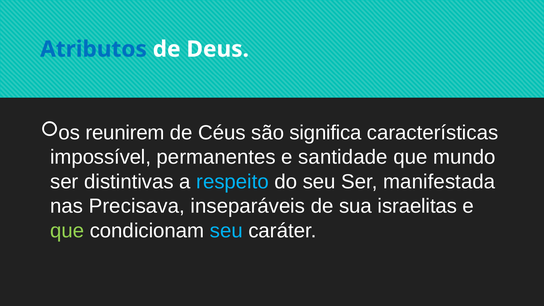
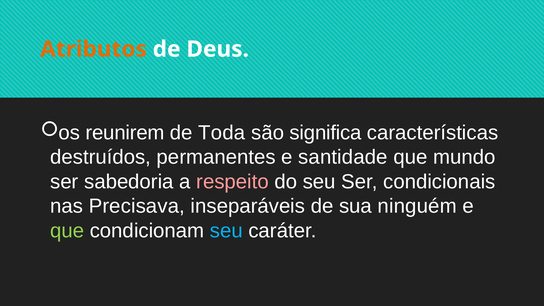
Atributos colour: blue -> orange
Céus: Céus -> Toda
impossível: impossível -> destruídos
distintivas: distintivas -> sabedoria
respeito colour: light blue -> pink
manifestada: manifestada -> condicionais
israelitas: israelitas -> ninguém
